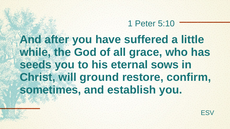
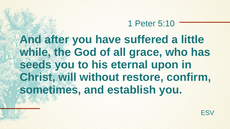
sows: sows -> upon
ground: ground -> without
